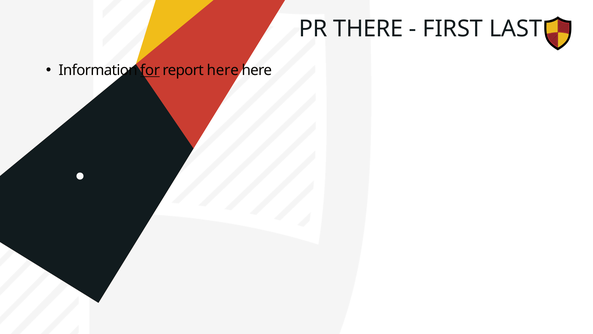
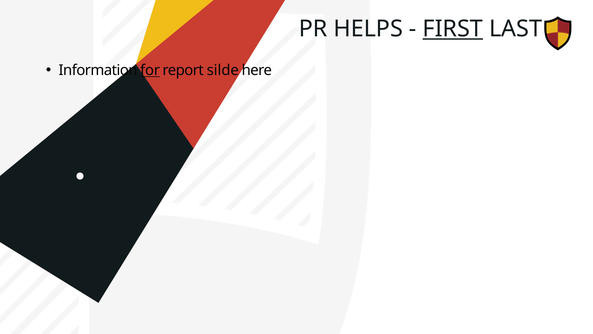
THERE: THERE -> HELPS
FIRST underline: none -> present
report here: here -> silde
